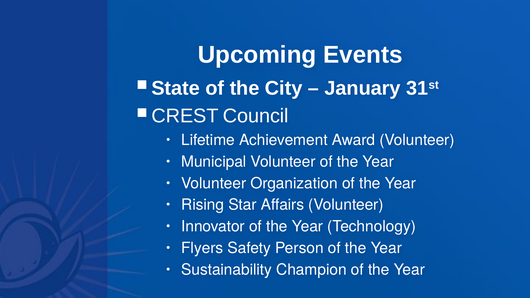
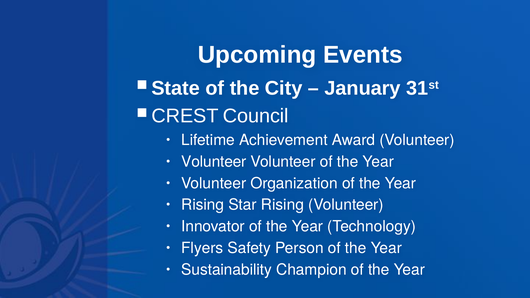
Municipal at (214, 162): Municipal -> Volunteer
Star Affairs: Affairs -> Rising
